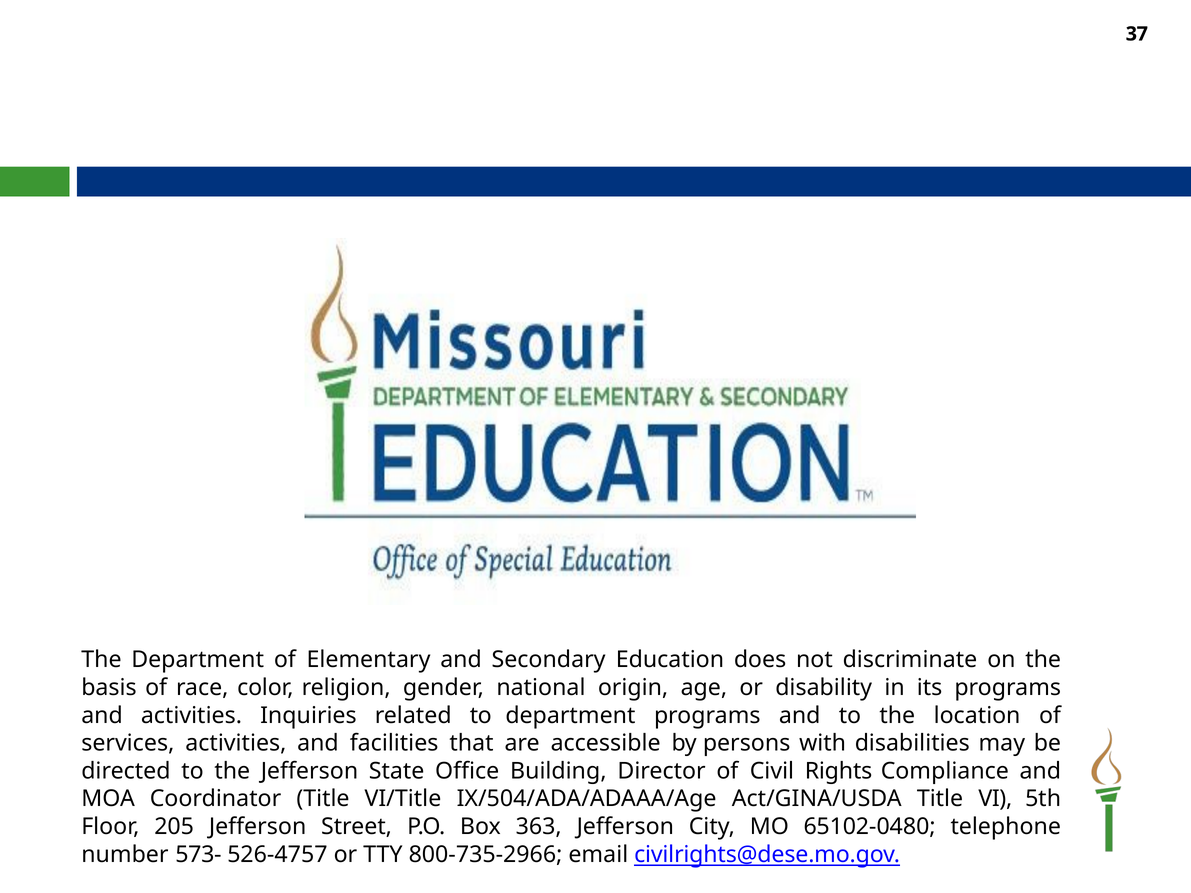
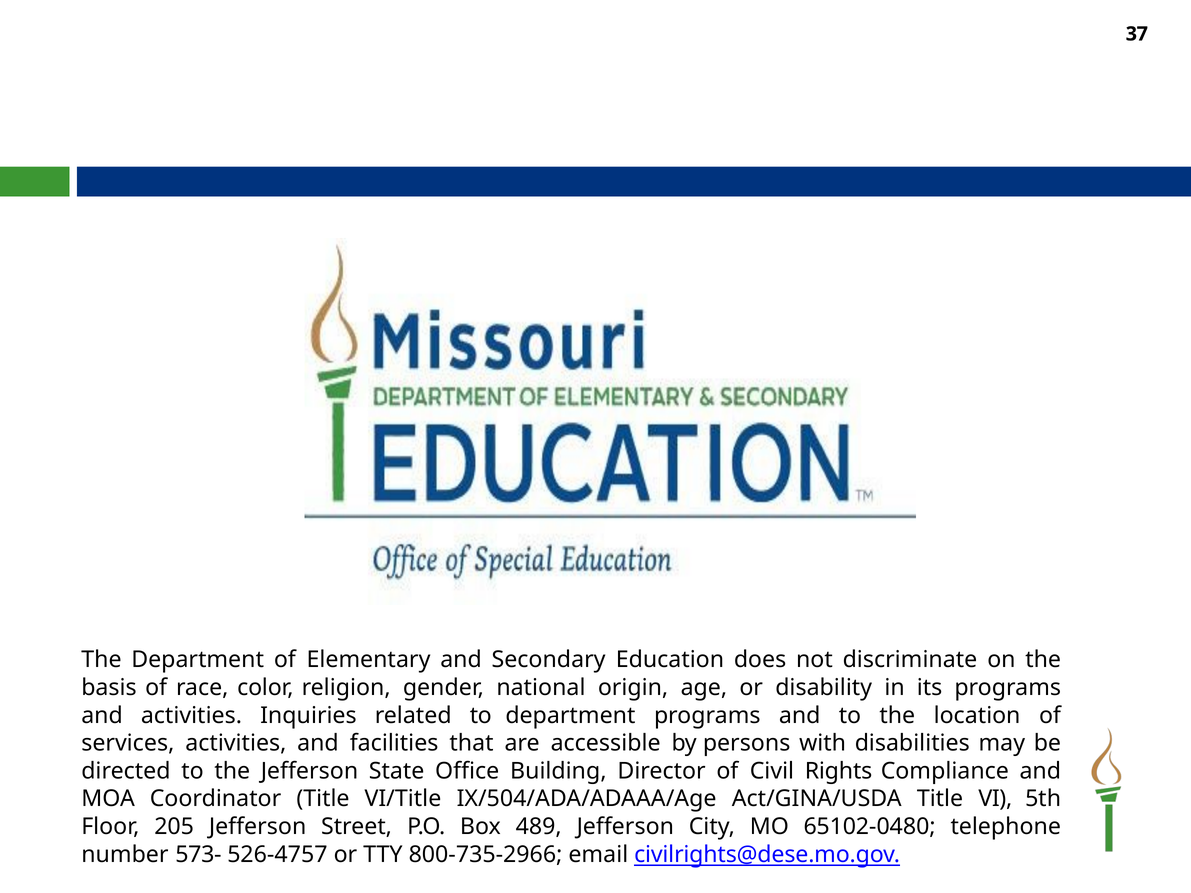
363: 363 -> 489
